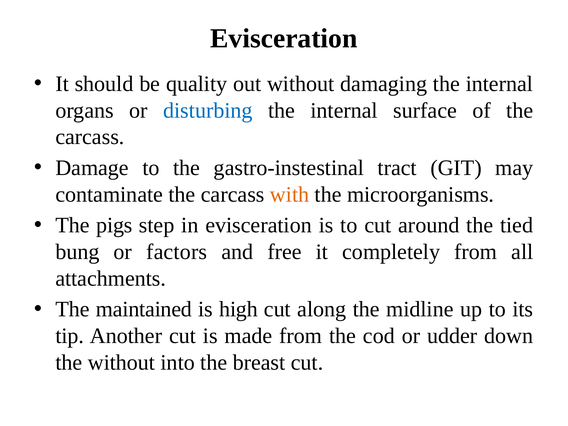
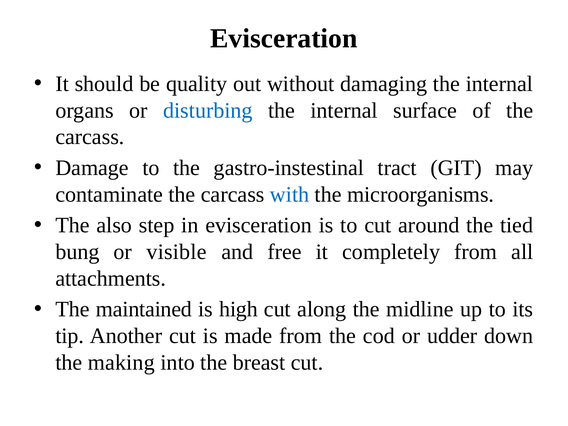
with colour: orange -> blue
pigs: pigs -> also
factors: factors -> visible
the without: without -> making
